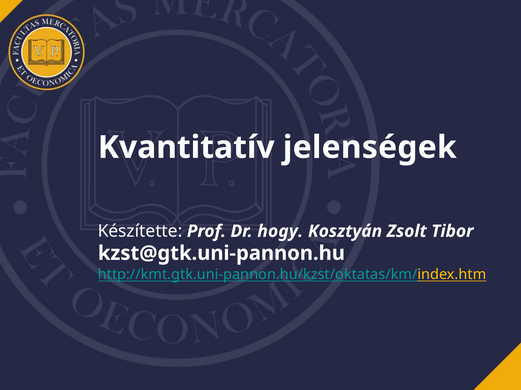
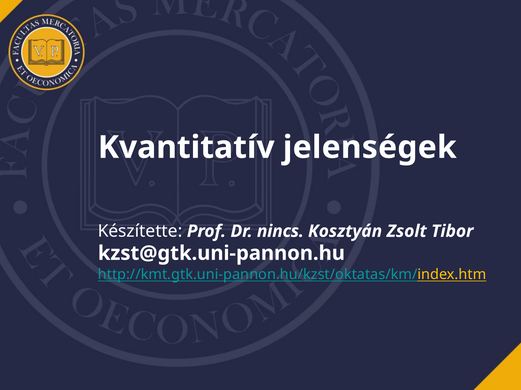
hogy: hogy -> nincs
